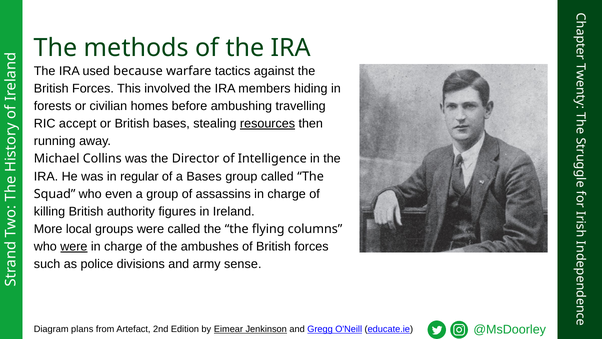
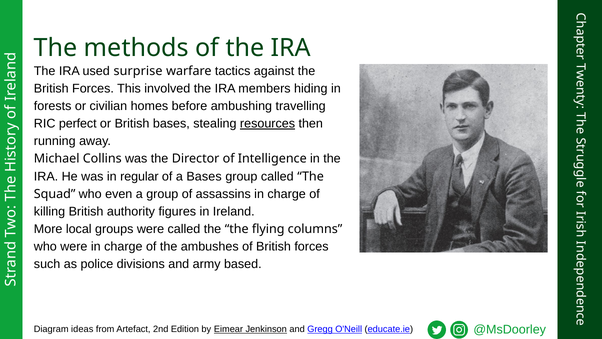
because: because -> surprise
accept: accept -> perfect
were at (74, 246) underline: present -> none
sense: sense -> based
plans: plans -> ideas
